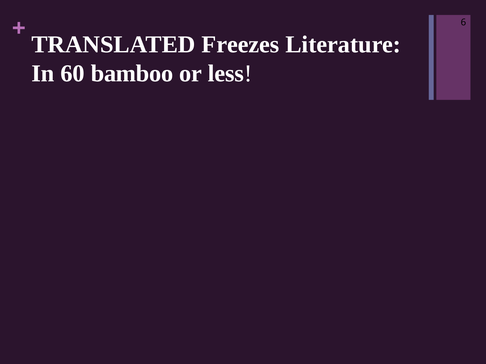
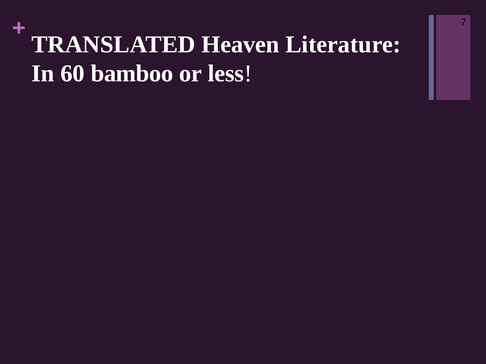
6: 6 -> 7
Freezes: Freezes -> Heaven
